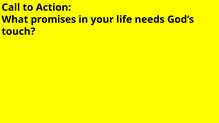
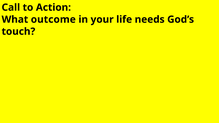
promises: promises -> outcome
